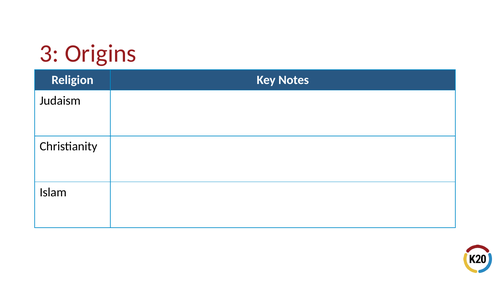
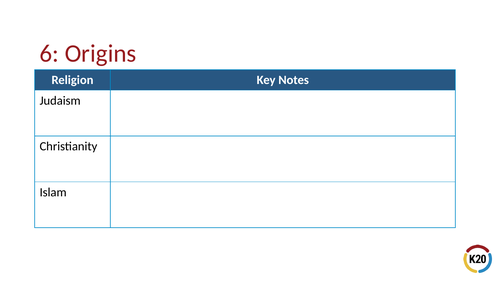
3: 3 -> 6
